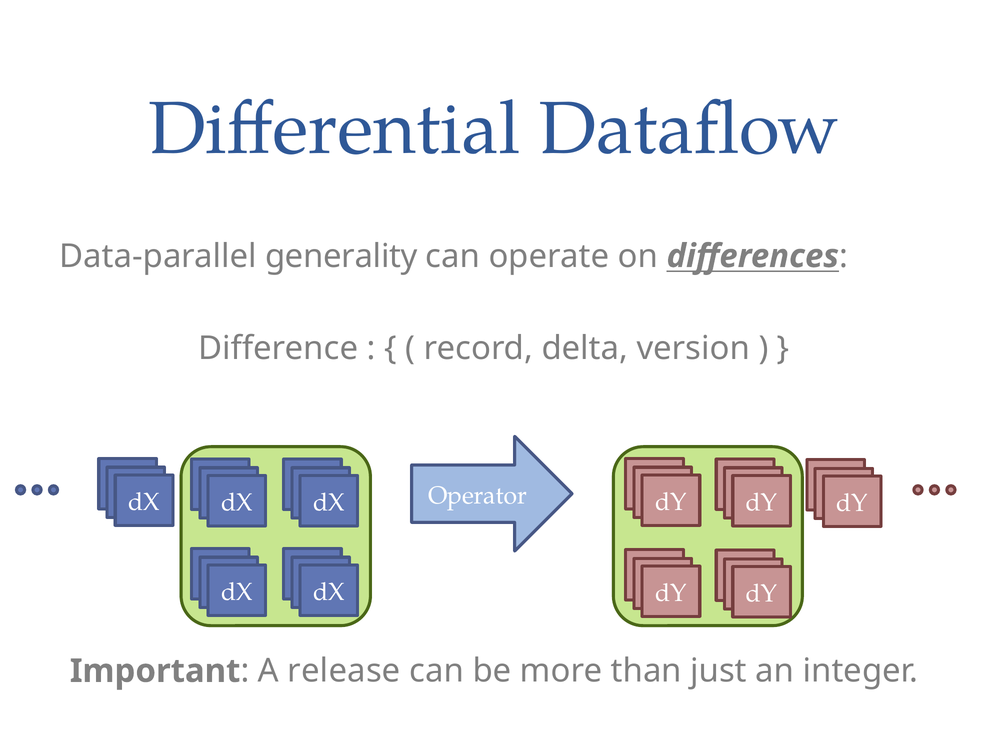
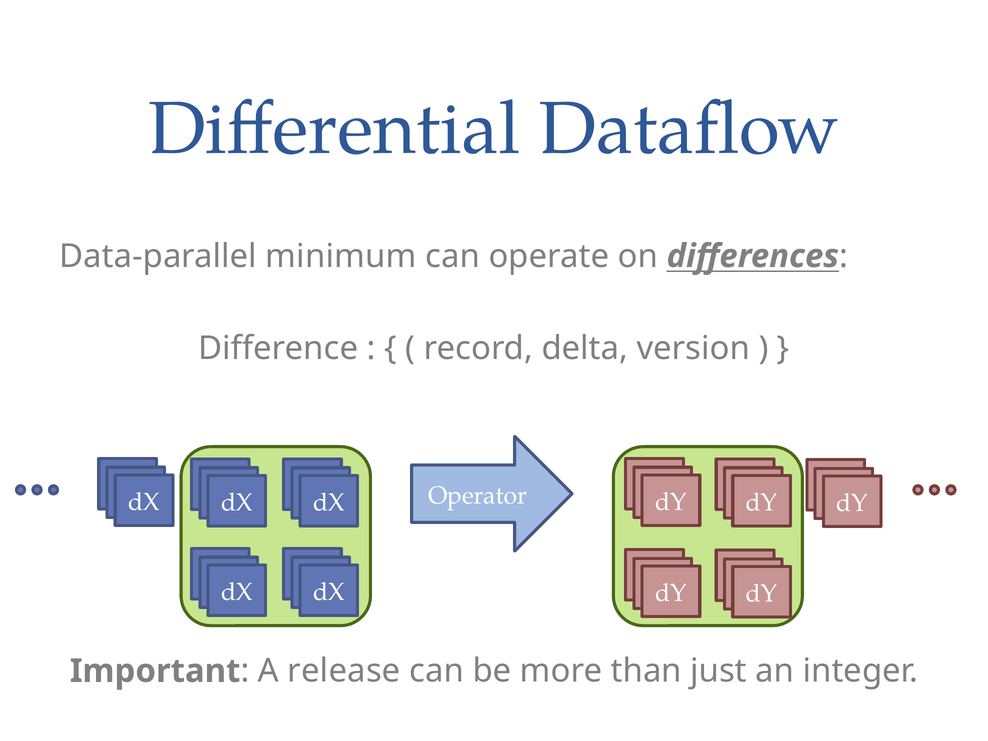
generality: generality -> minimum
